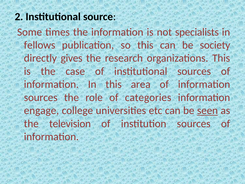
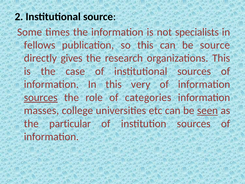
be society: society -> source
area: area -> very
sources at (41, 97) underline: none -> present
engage: engage -> masses
television: television -> particular
